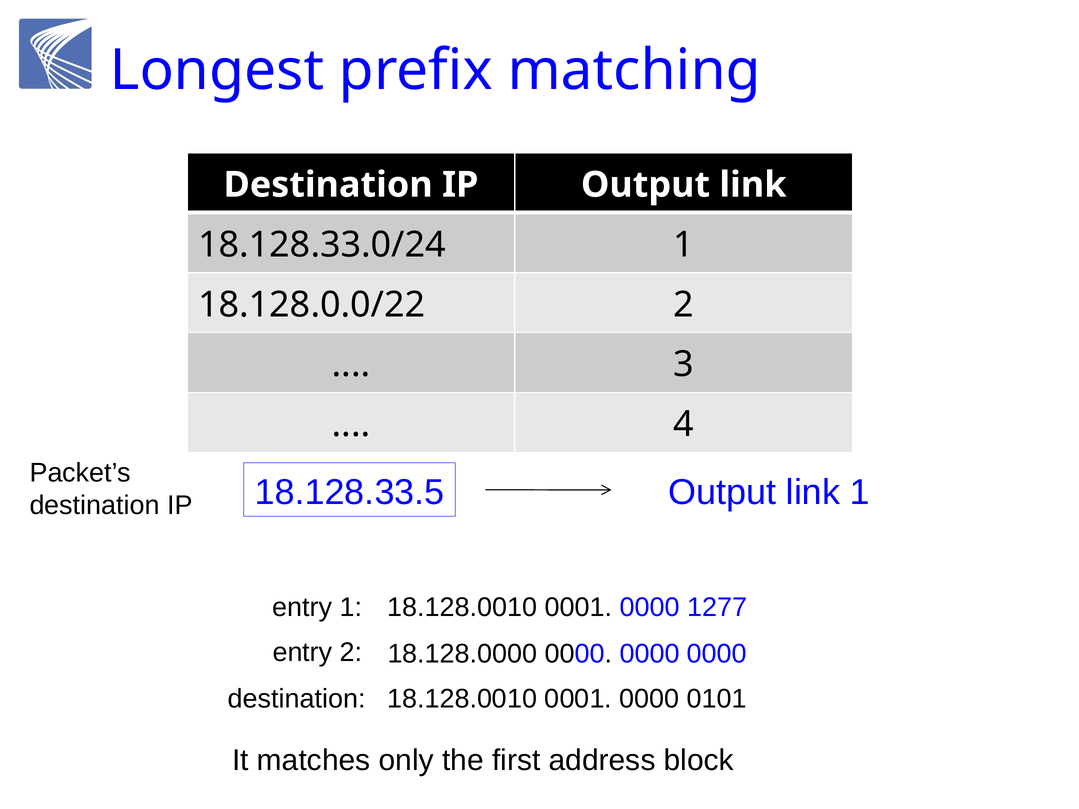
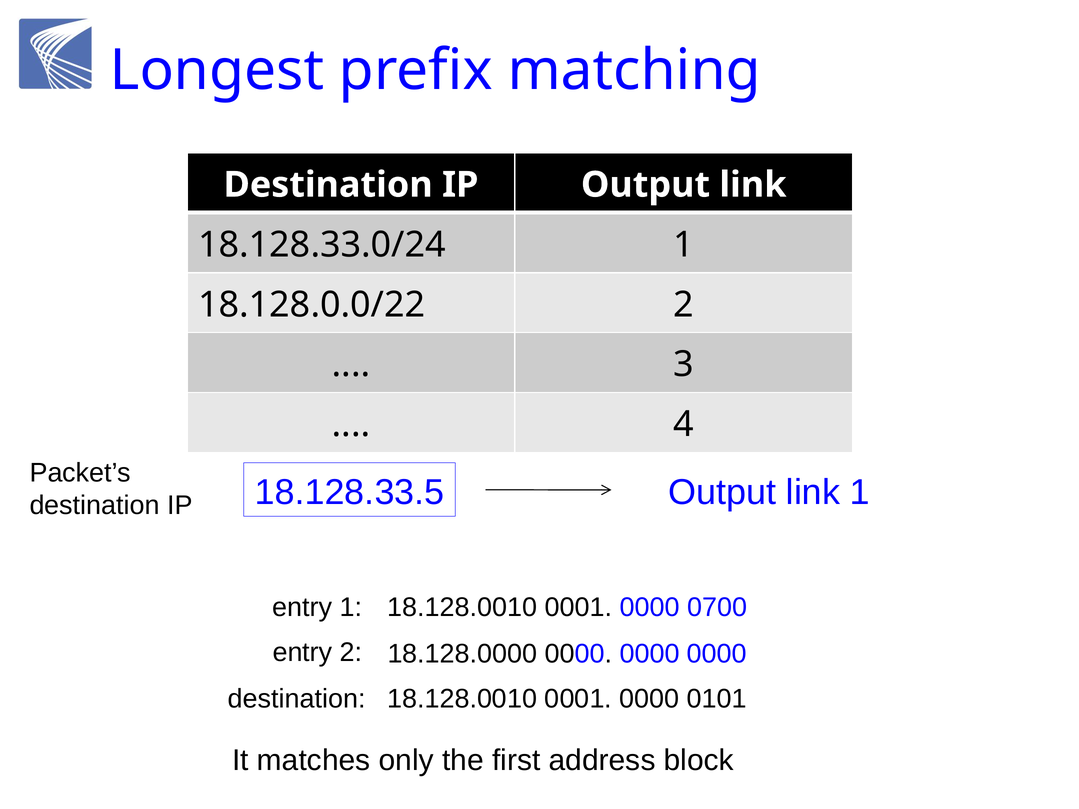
1277: 1277 -> 0700
